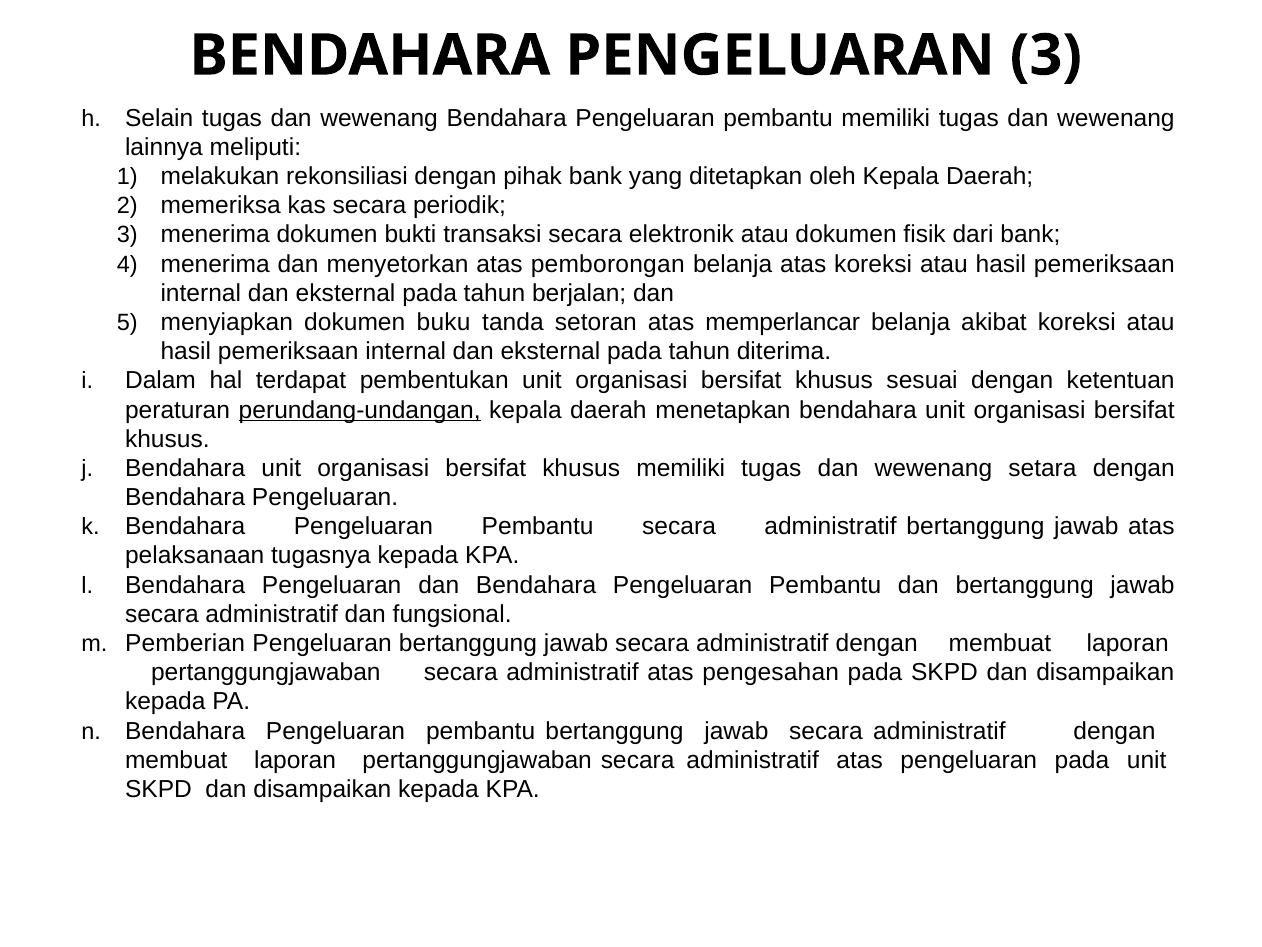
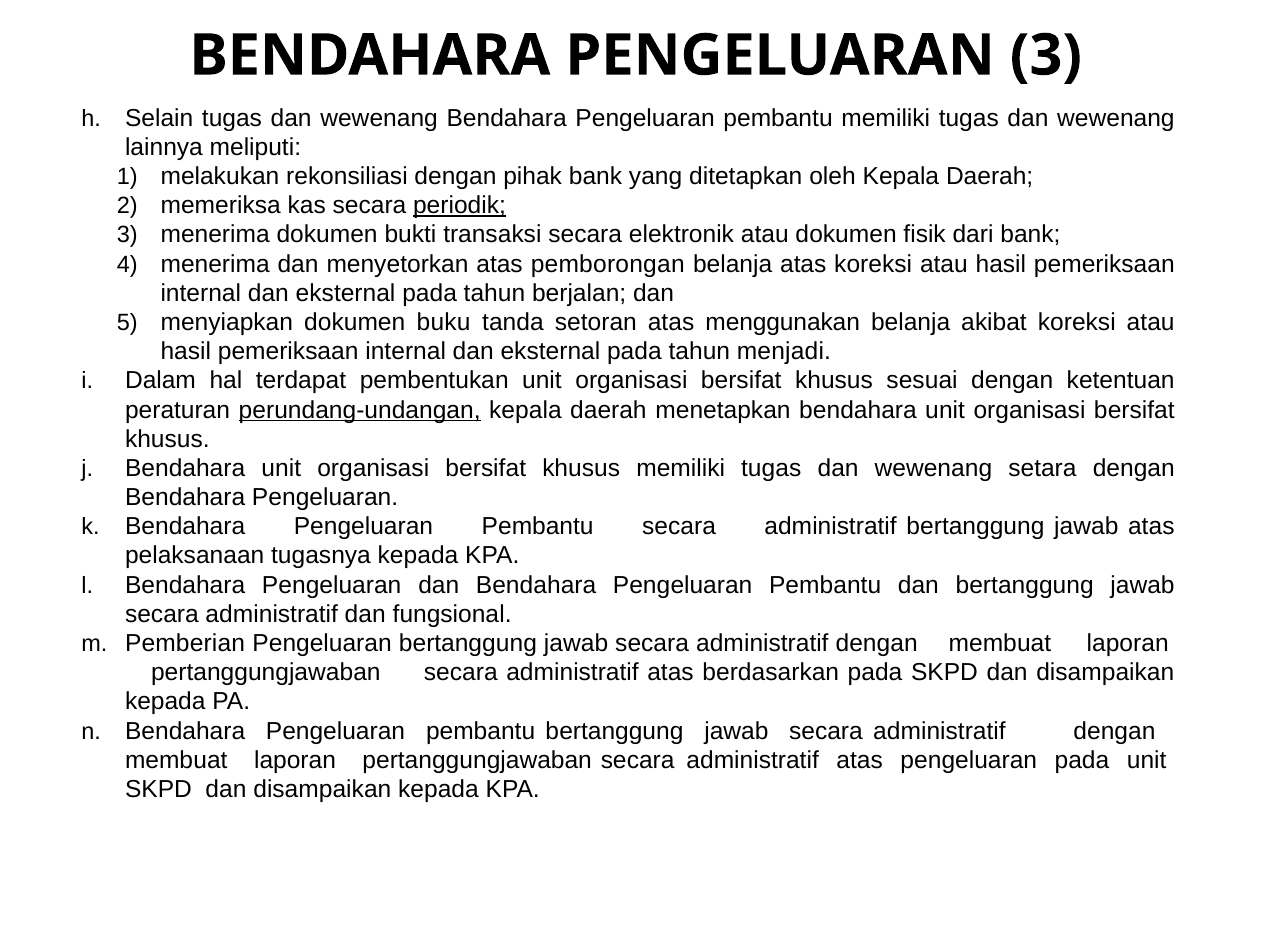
periodik underline: none -> present
memperlancar: memperlancar -> menggunakan
diterima: diterima -> menjadi
pengesahan: pengesahan -> berdasarkan
